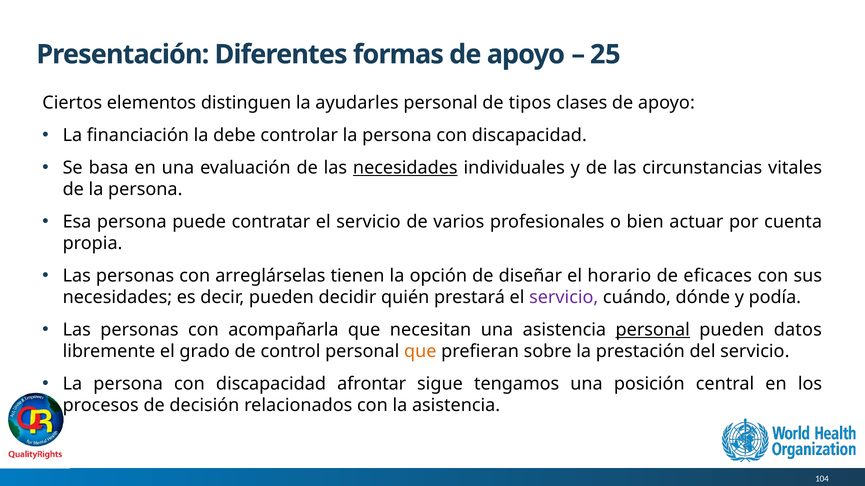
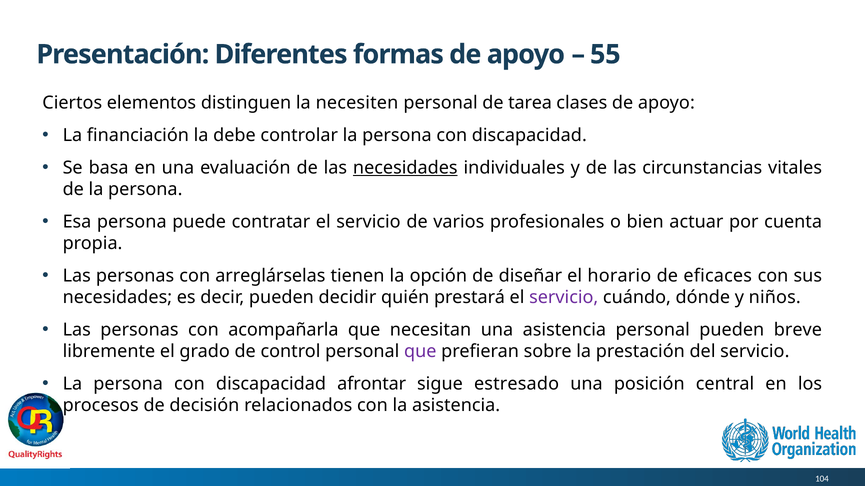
25: 25 -> 55
ayudarles: ayudarles -> necesiten
tipos: tipos -> tarea
podía: podía -> niños
personal at (653, 330) underline: present -> none
datos: datos -> breve
que at (420, 352) colour: orange -> purple
tengamos: tengamos -> estresado
